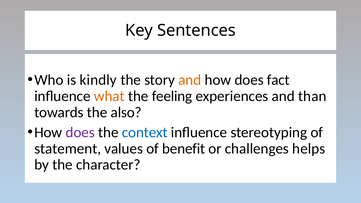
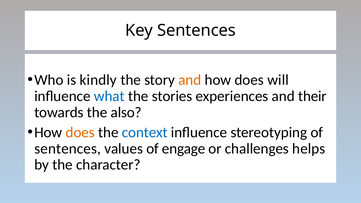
fact: fact -> will
what colour: orange -> blue
feeling: feeling -> stories
than: than -> their
does at (80, 132) colour: purple -> orange
statement at (68, 149): statement -> sentences
benefit: benefit -> engage
